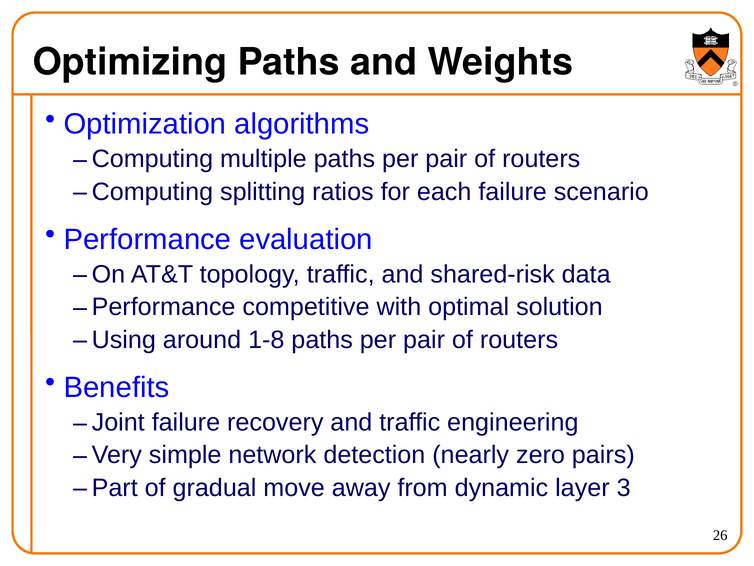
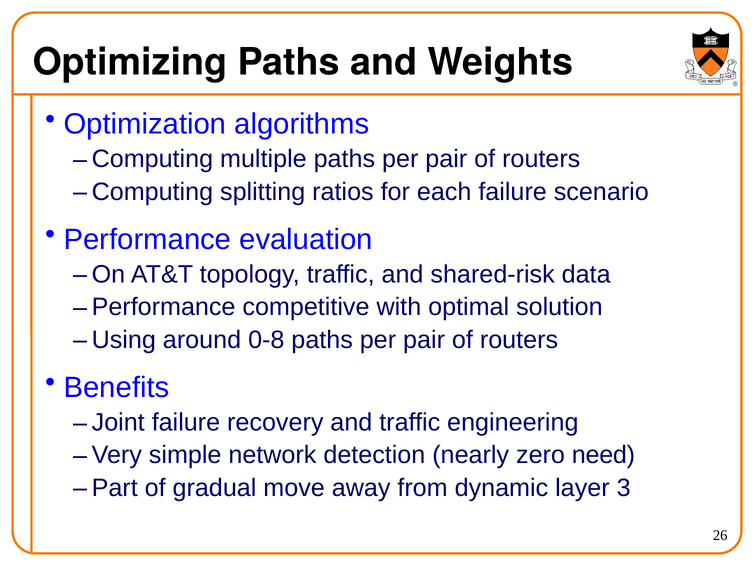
1-8: 1-8 -> 0-8
pairs: pairs -> need
